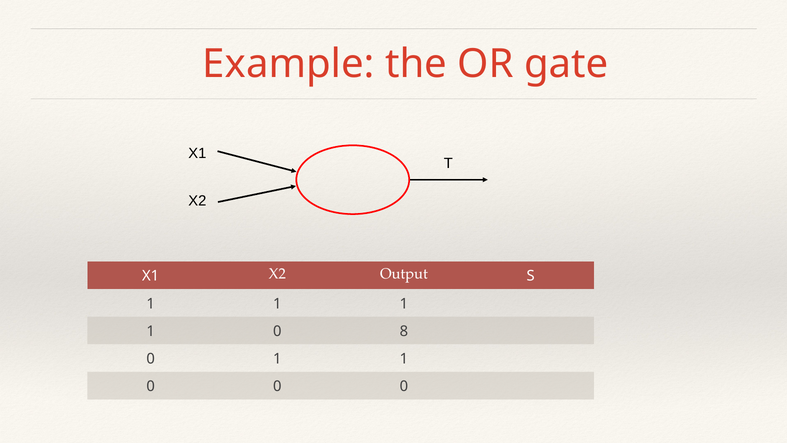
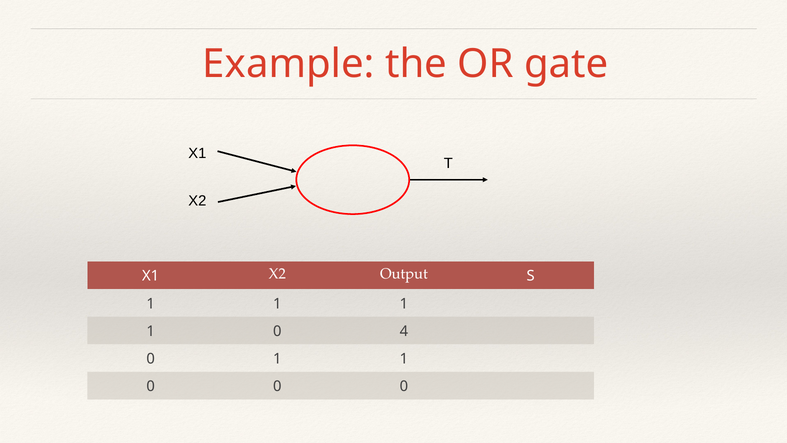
8: 8 -> 4
